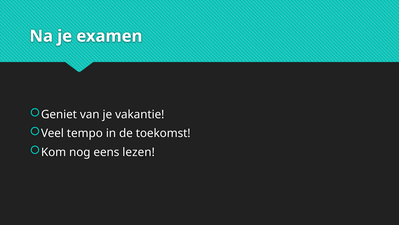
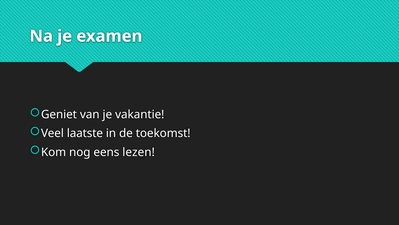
tempo: tempo -> laatste
